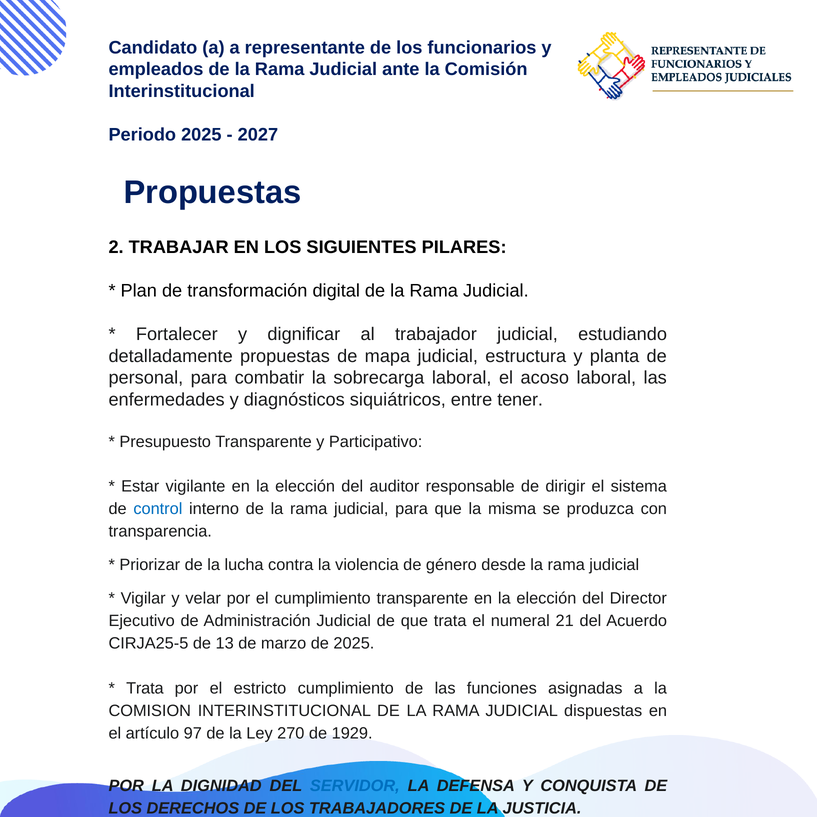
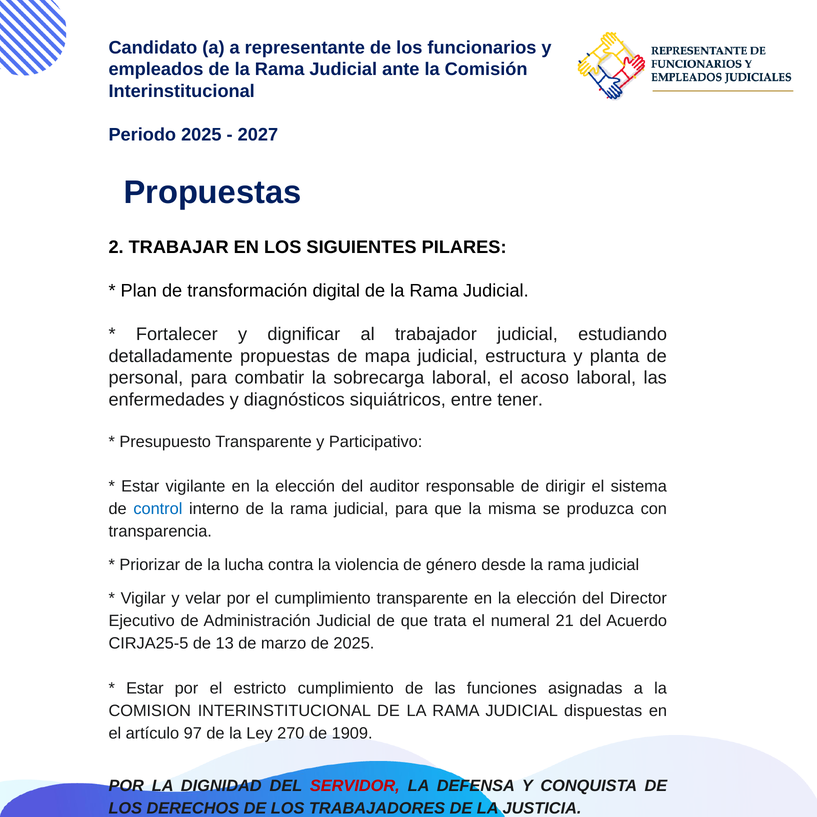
Trata at (145, 688): Trata -> Estar
1929: 1929 -> 1909
SERVIDOR colour: blue -> red
